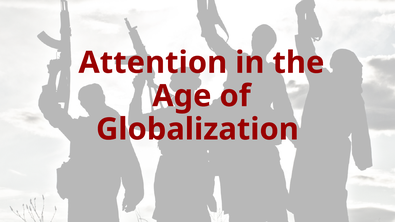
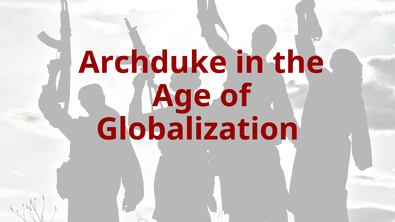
Attention: Attention -> Archduke
